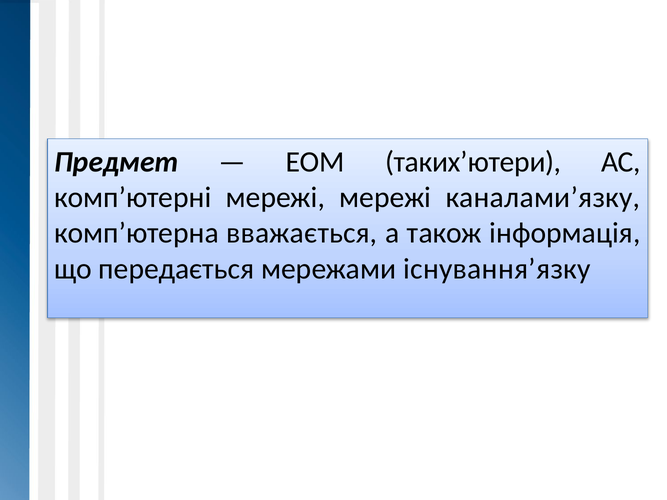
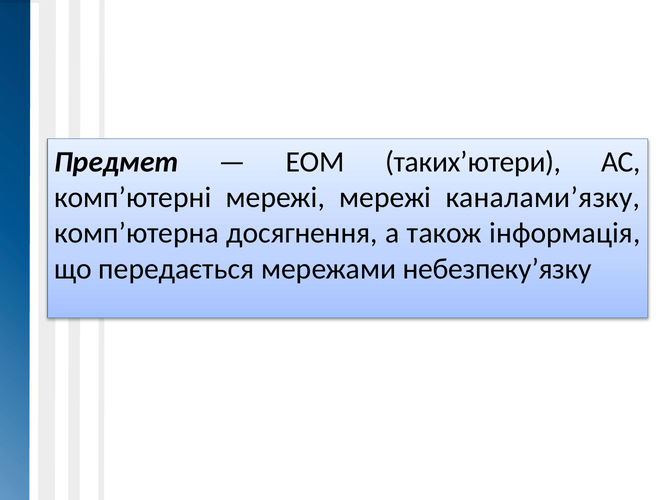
вважається: вважається -> досягнення
існування’язку: існування’язку -> небезпеку’язку
